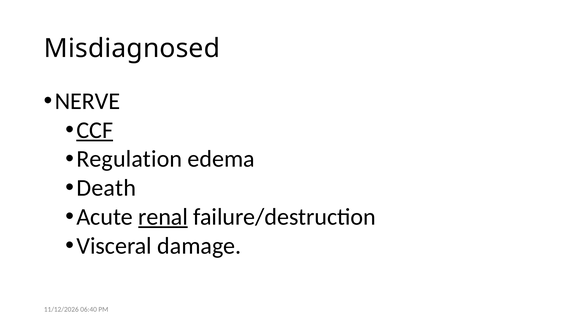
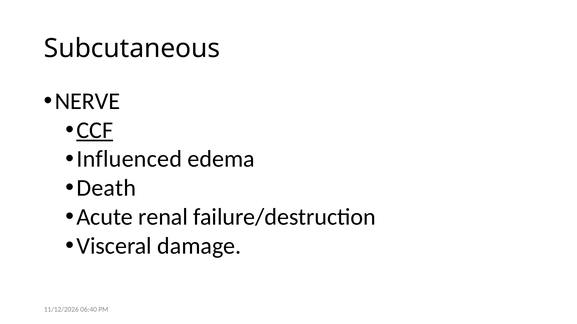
Misdiagnosed: Misdiagnosed -> Subcutaneous
Regulation: Regulation -> Influenced
renal underline: present -> none
